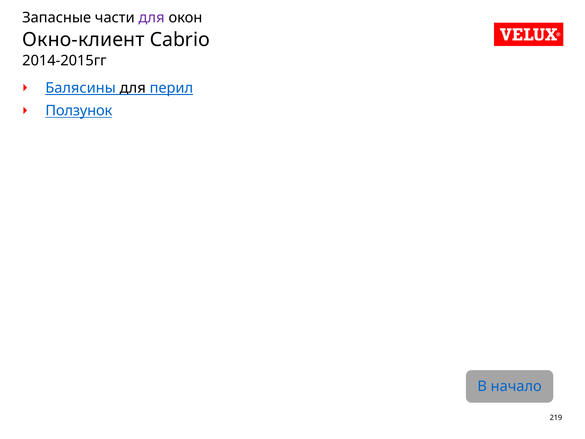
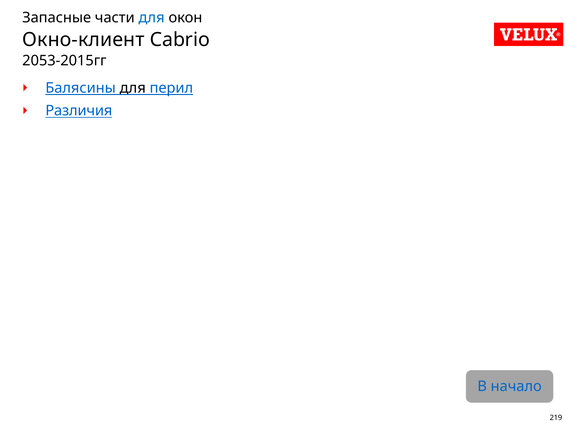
для at (152, 18) colour: purple -> blue
2014-2015гг: 2014-2015гг -> 2053-2015гг
Ползунок: Ползунок -> Различия
